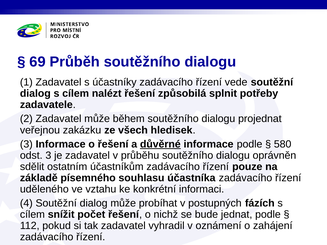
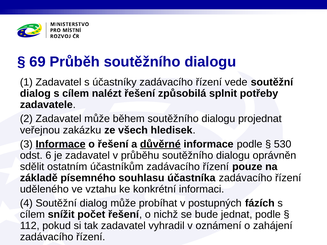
Informace at (61, 144) underline: none -> present
580: 580 -> 530
odst 3: 3 -> 6
